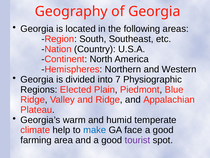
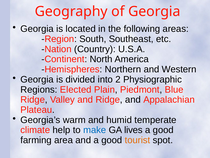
7: 7 -> 2
face: face -> lives
tourist colour: purple -> orange
